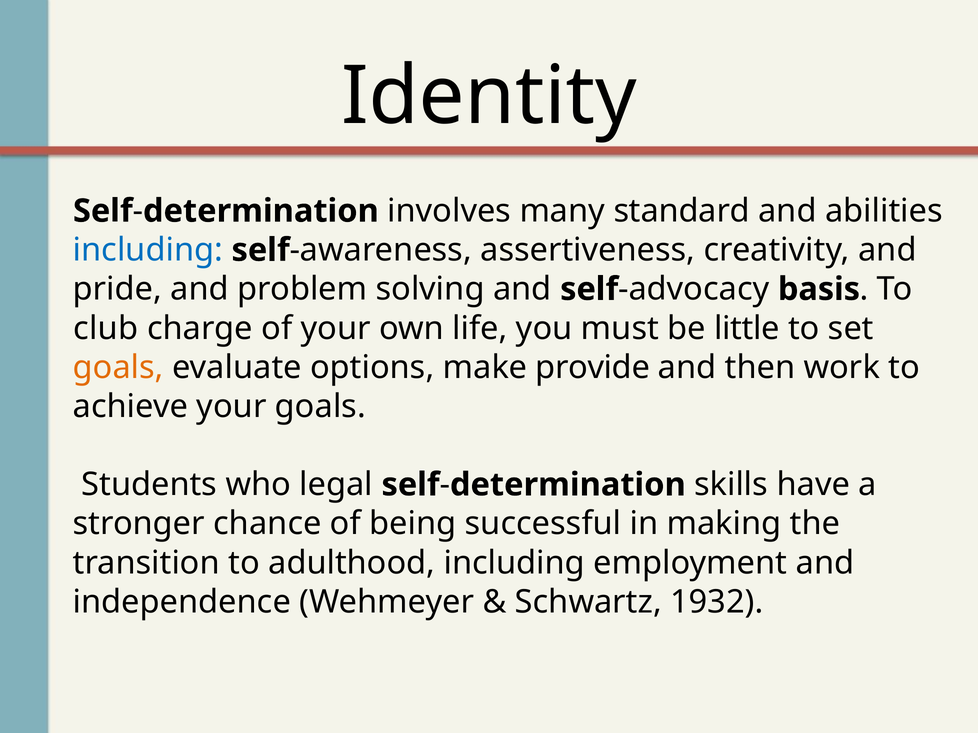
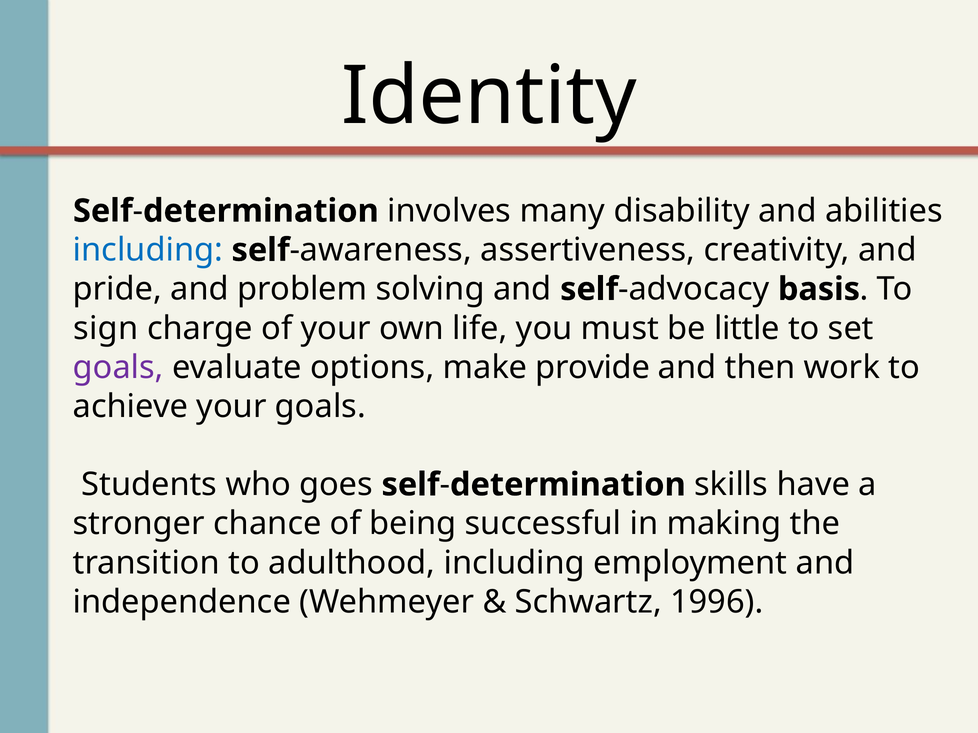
standard: standard -> disability
club: club -> sign
goals at (118, 368) colour: orange -> purple
legal: legal -> goes
1932: 1932 -> 1996
